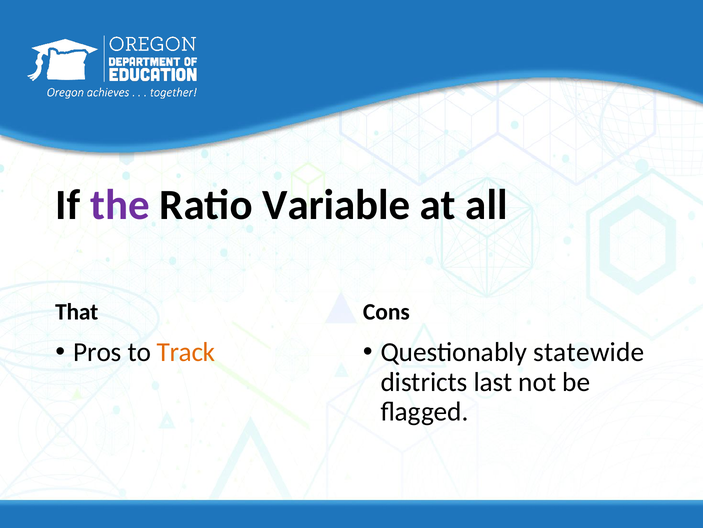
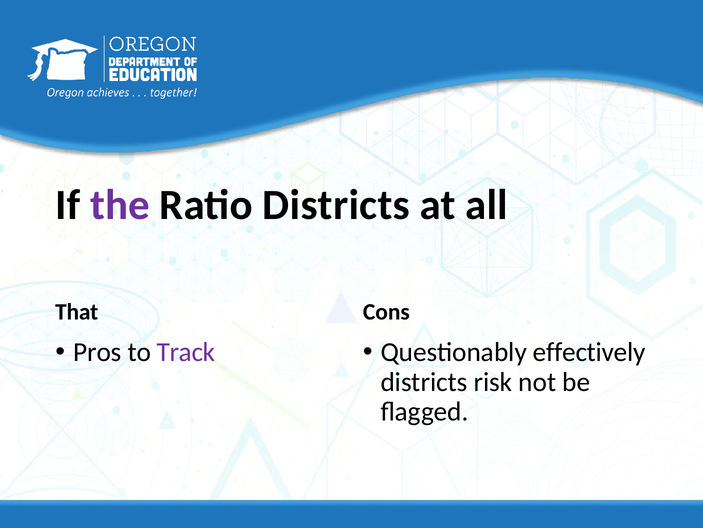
Ratio Variable: Variable -> Districts
Track colour: orange -> purple
statewide: statewide -> effectively
last: last -> risk
